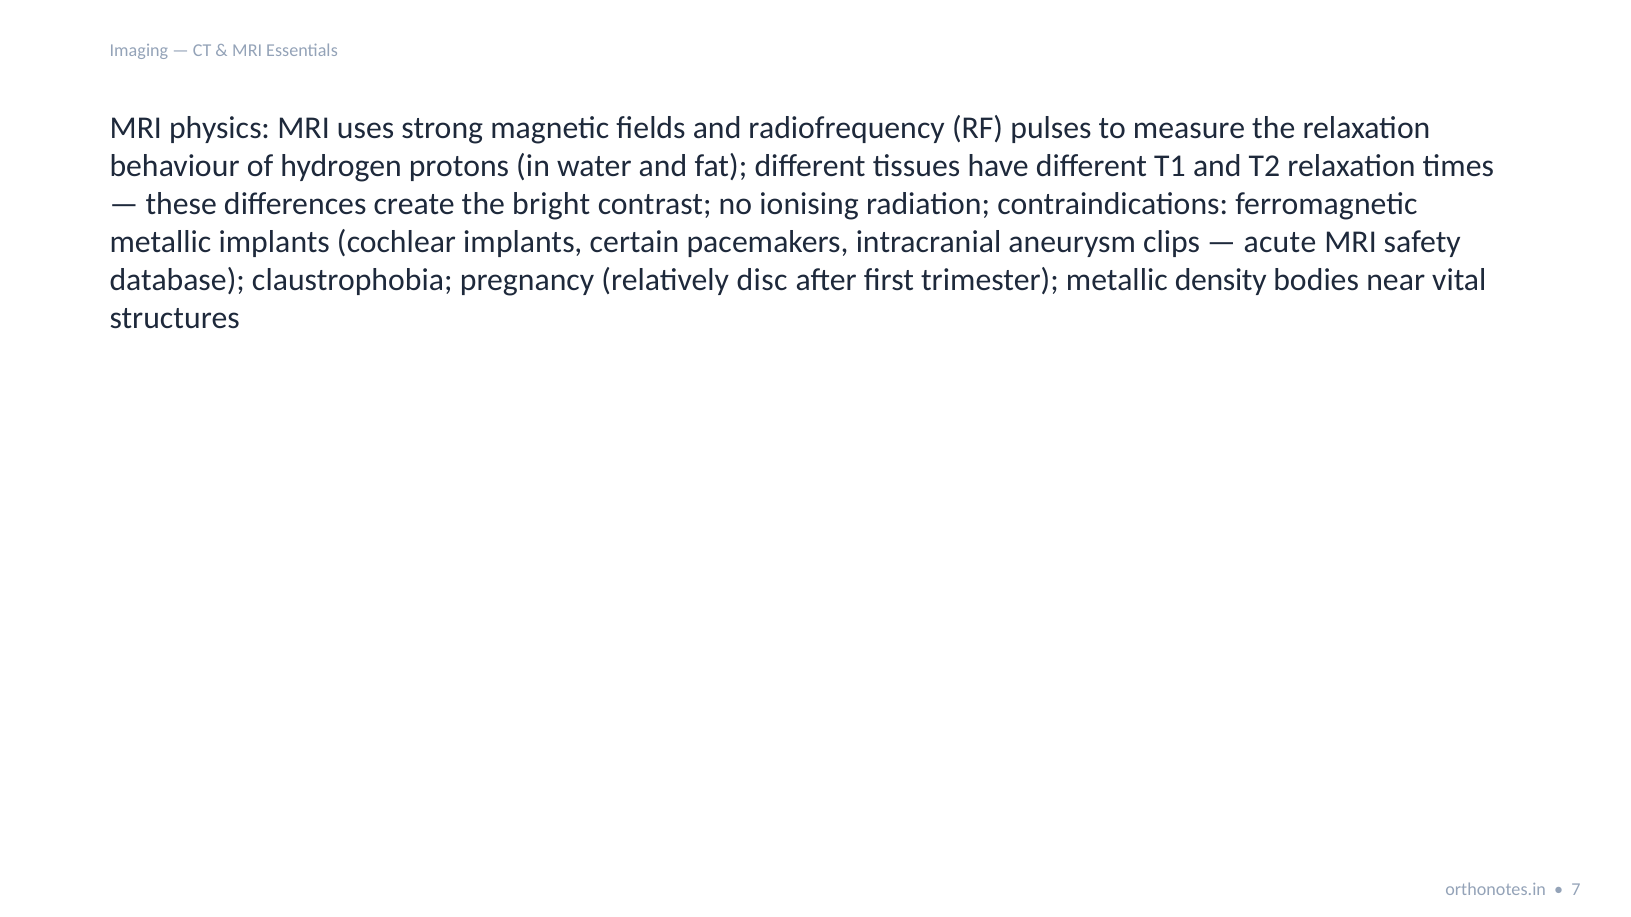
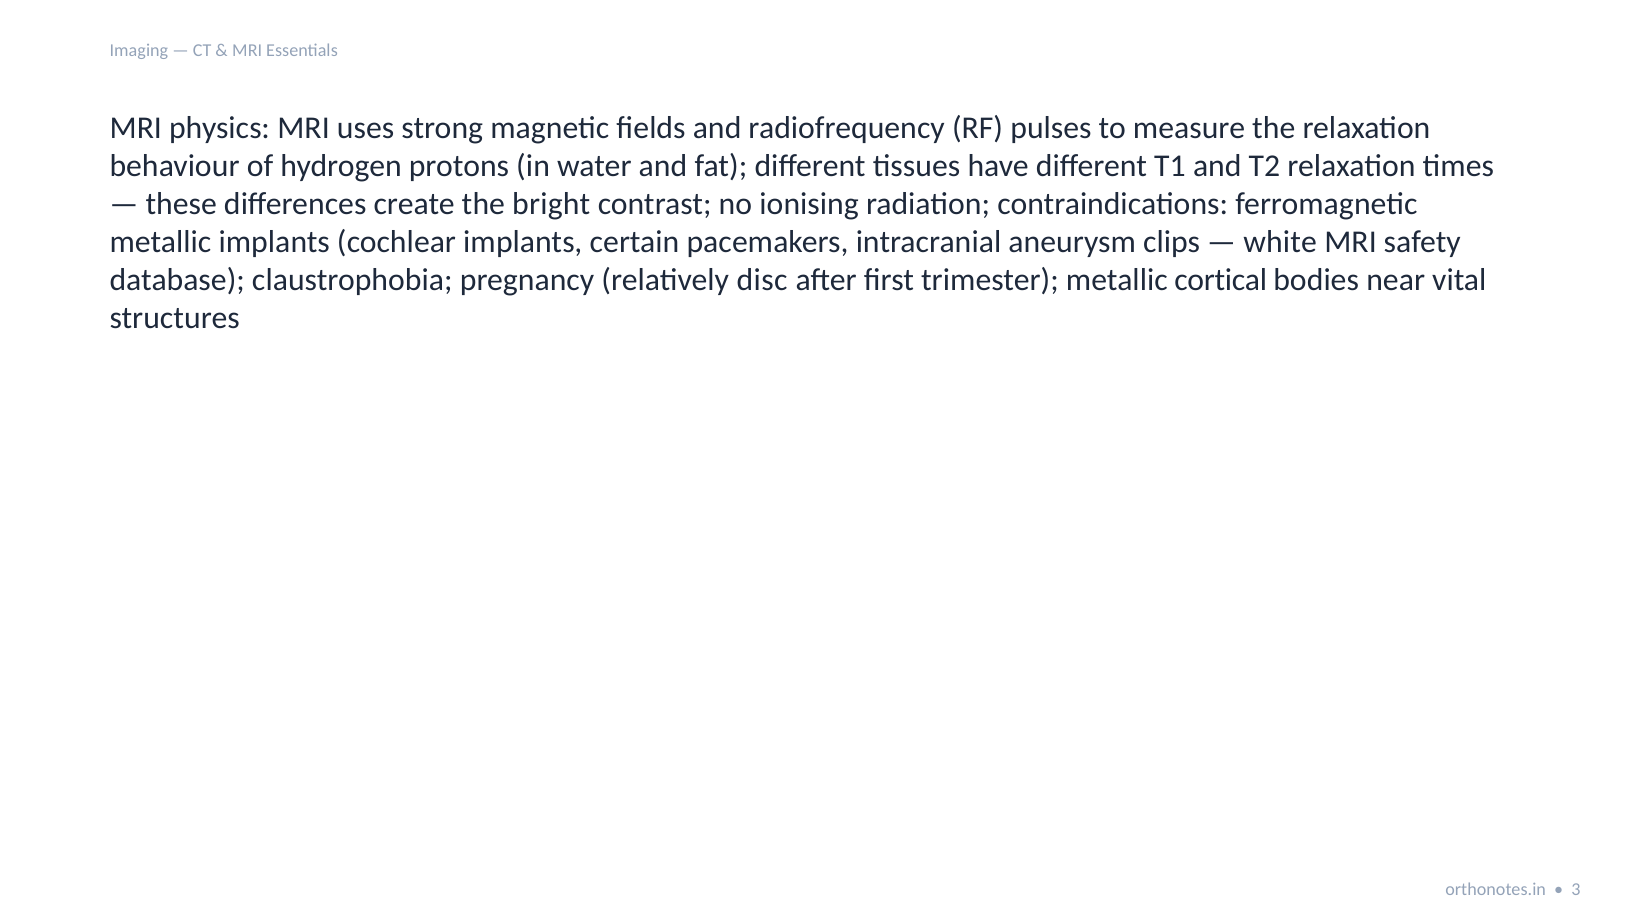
acute: acute -> white
density: density -> cortical
7: 7 -> 3
